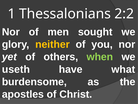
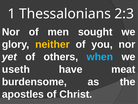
2:2: 2:2 -> 2:3
when colour: light green -> light blue
what: what -> meat
